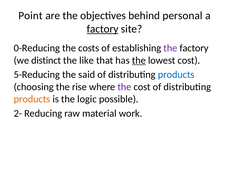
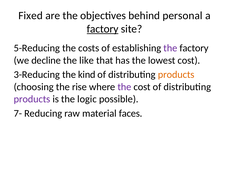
Point: Point -> Fixed
0-Reducing: 0-Reducing -> 5-Reducing
distinct: distinct -> decline
the at (139, 60) underline: present -> none
5-Reducing: 5-Reducing -> 3-Reducing
said: said -> kind
products at (176, 75) colour: blue -> orange
products at (32, 99) colour: orange -> purple
2-: 2- -> 7-
work: work -> faces
